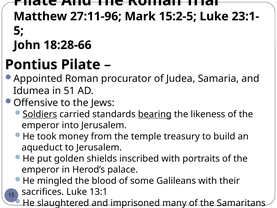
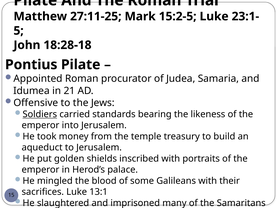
27:11-96: 27:11-96 -> 27:11-25
18:28-66: 18:28-66 -> 18:28-18
51: 51 -> 21
bearing underline: present -> none
